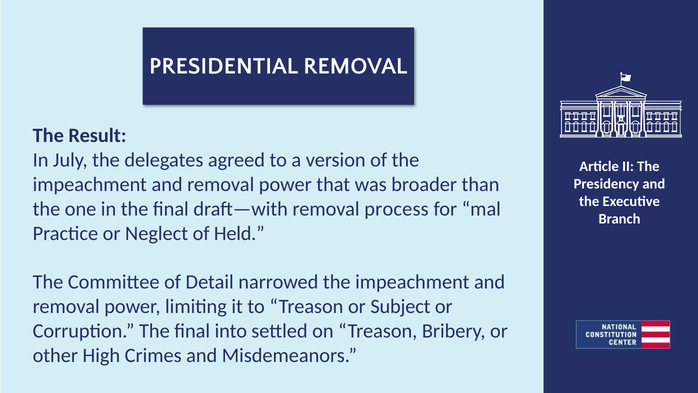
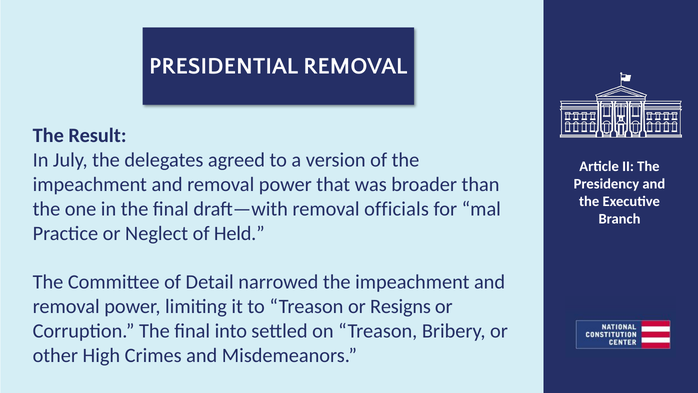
process: process -> officials
Subject: Subject -> Resigns
